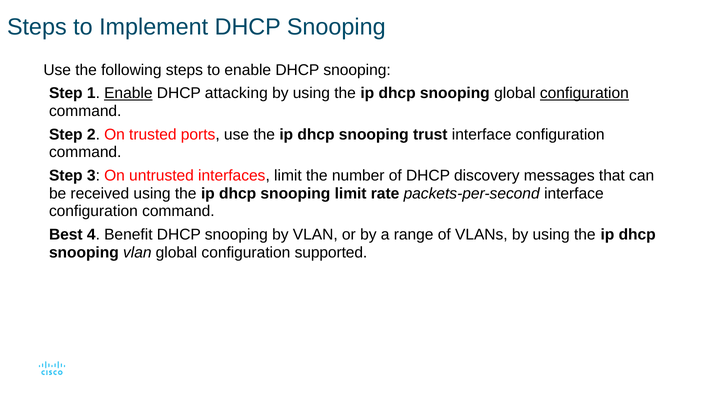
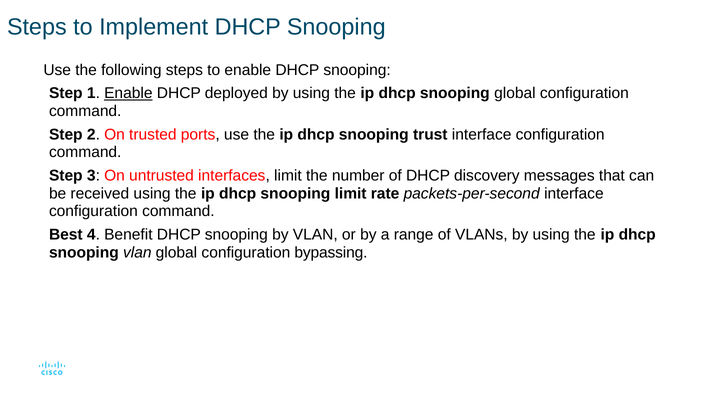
attacking: attacking -> deployed
configuration at (584, 93) underline: present -> none
supported: supported -> bypassing
